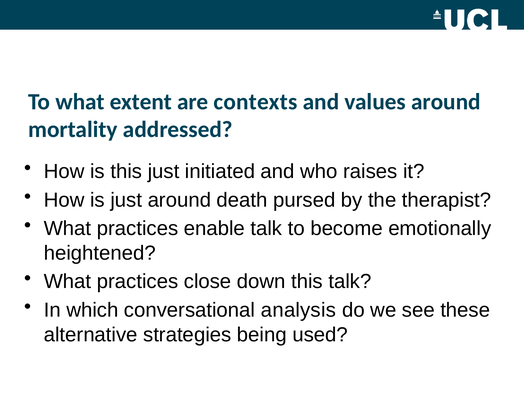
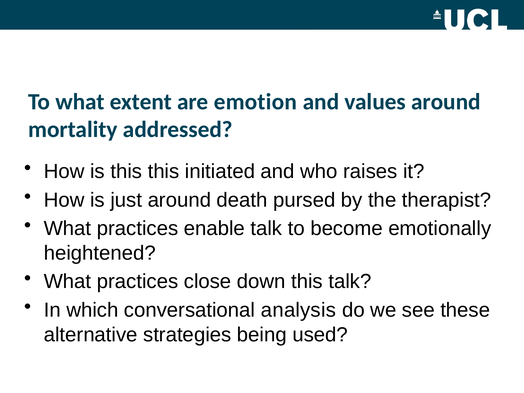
contexts: contexts -> emotion
this just: just -> this
